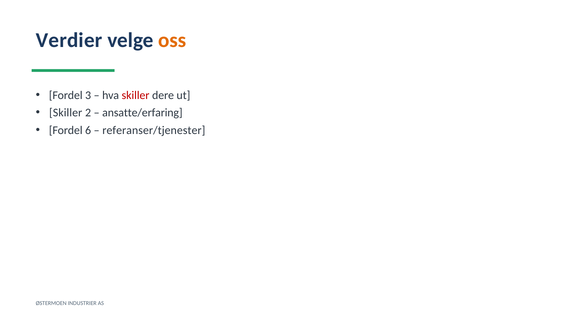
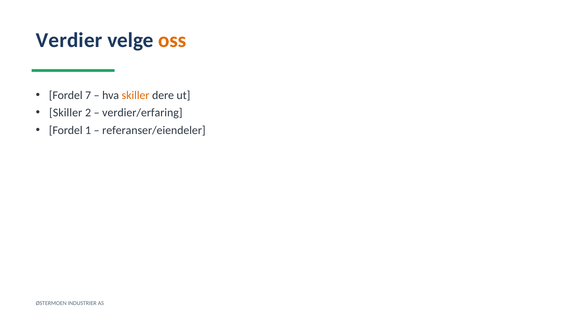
3: 3 -> 7
skiller at (136, 95) colour: red -> orange
ansatte/erfaring: ansatte/erfaring -> verdier/erfaring
6: 6 -> 1
referanser/tjenester: referanser/tjenester -> referanser/eiendeler
